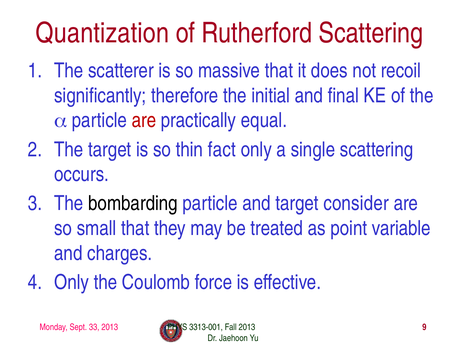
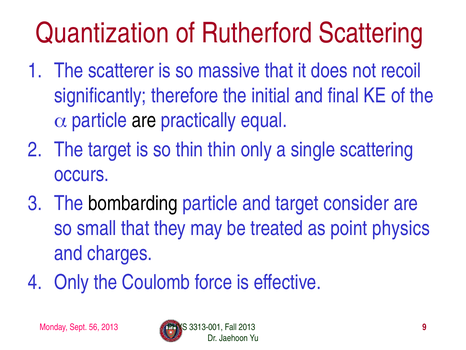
are at (144, 120) colour: red -> black
thin fact: fact -> thin
variable: variable -> physics
33: 33 -> 56
